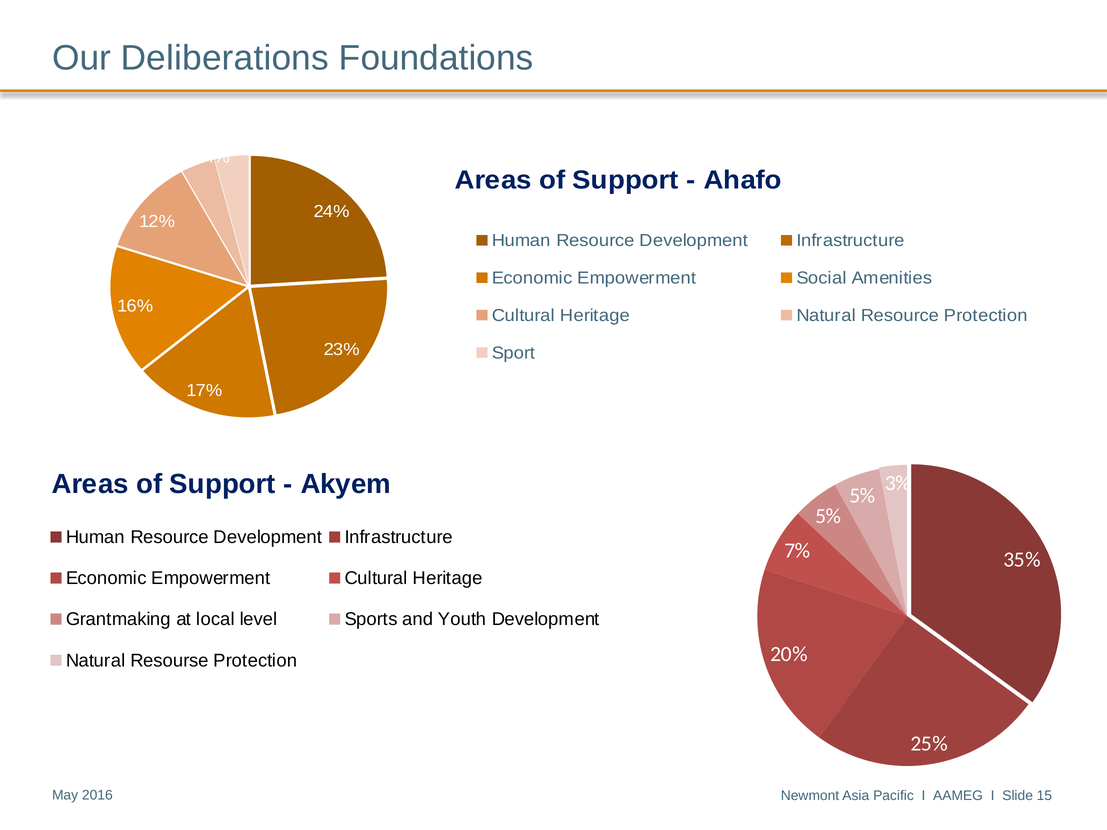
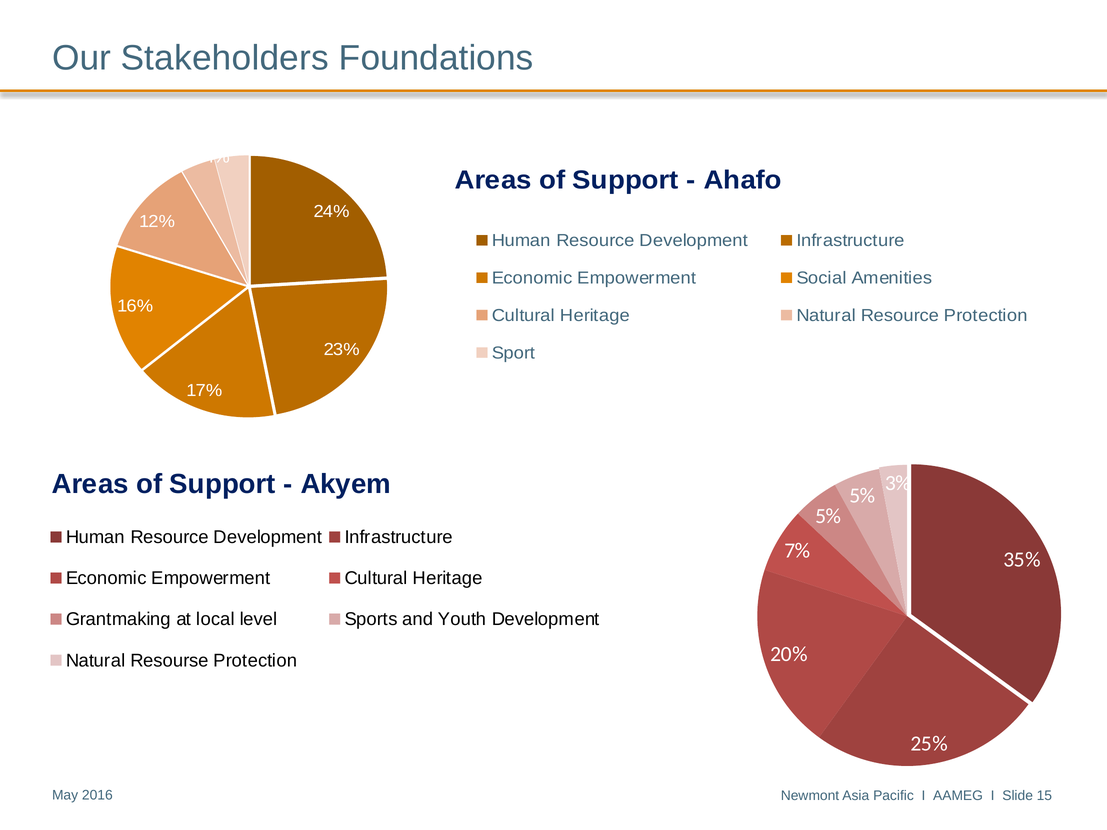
Deliberations: Deliberations -> Stakeholders
